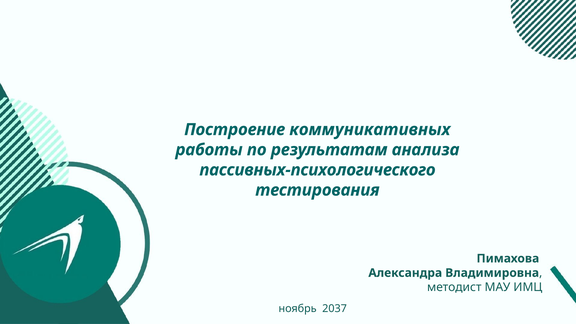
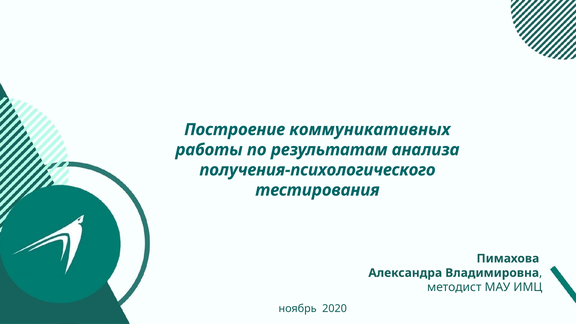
пассивных-психологического: пассивных-психологического -> получения-психологического
2037: 2037 -> 2020
